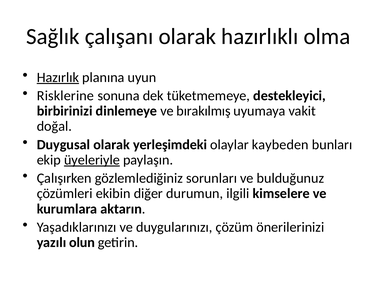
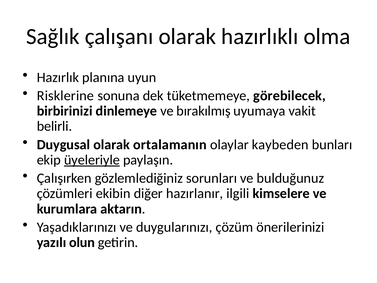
Hazırlık underline: present -> none
destekleyici: destekleyici -> görebilecek
doğal: doğal -> belirli
yerleşimdeki: yerleşimdeki -> ortalamanın
durumun: durumun -> hazırlanır
